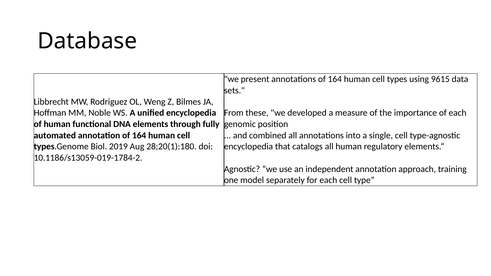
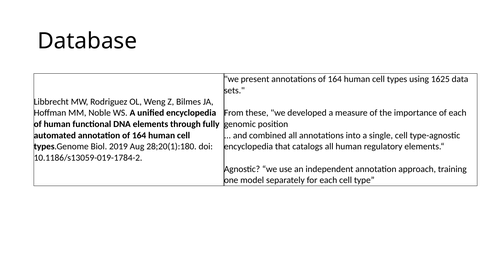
9615: 9615 -> 1625
